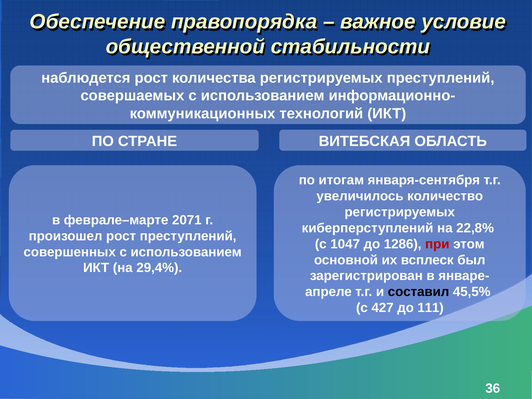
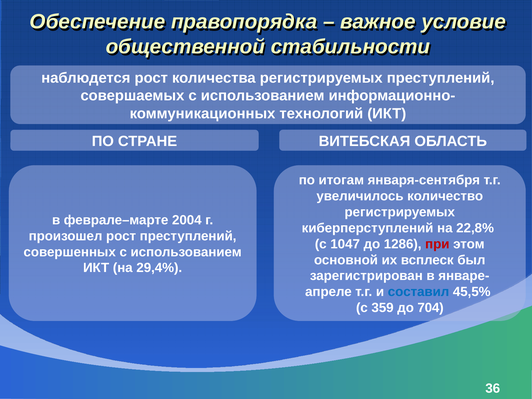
2071: 2071 -> 2004
составил colour: black -> blue
427: 427 -> 359
111: 111 -> 704
